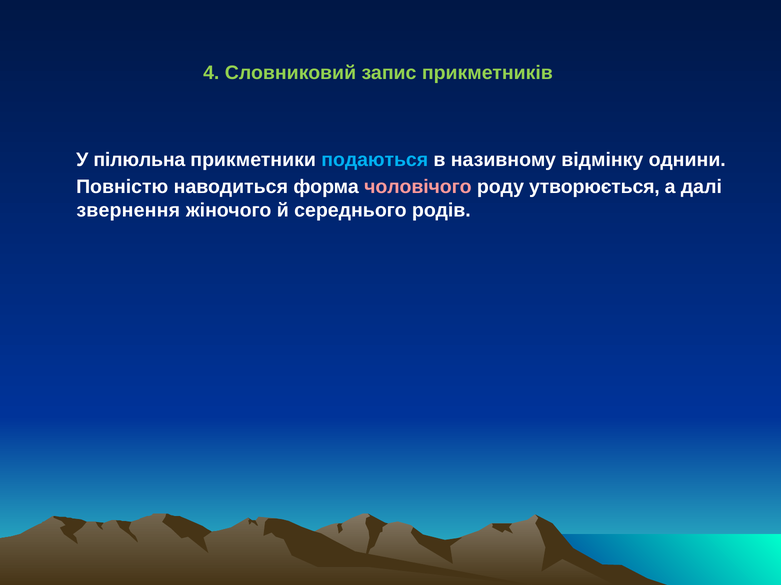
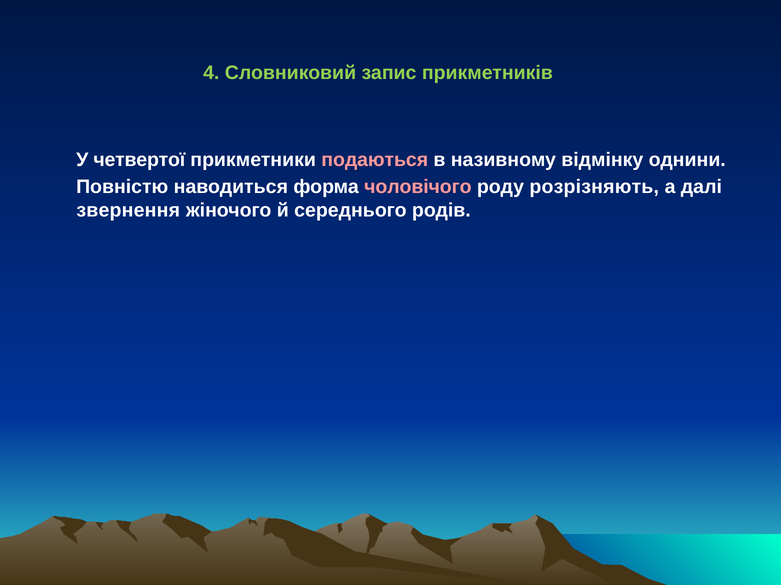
пілюльна: пілюльна -> четвертої
подаються colour: light blue -> pink
утворюється: утворюється -> розрізняють
